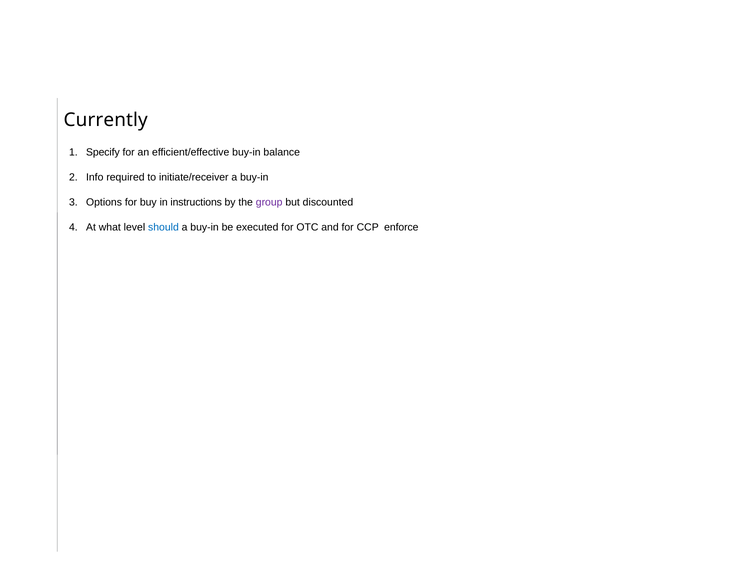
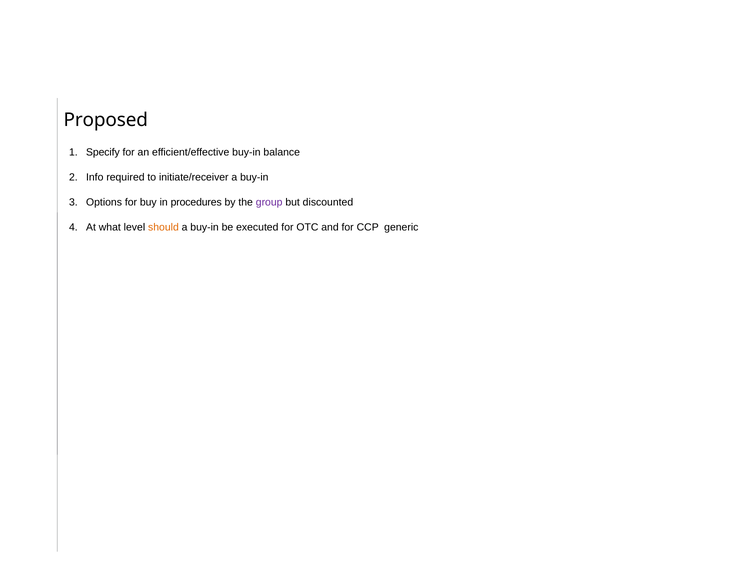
Currently: Currently -> Proposed
instructions: instructions -> procedures
should colour: blue -> orange
enforce: enforce -> generic
